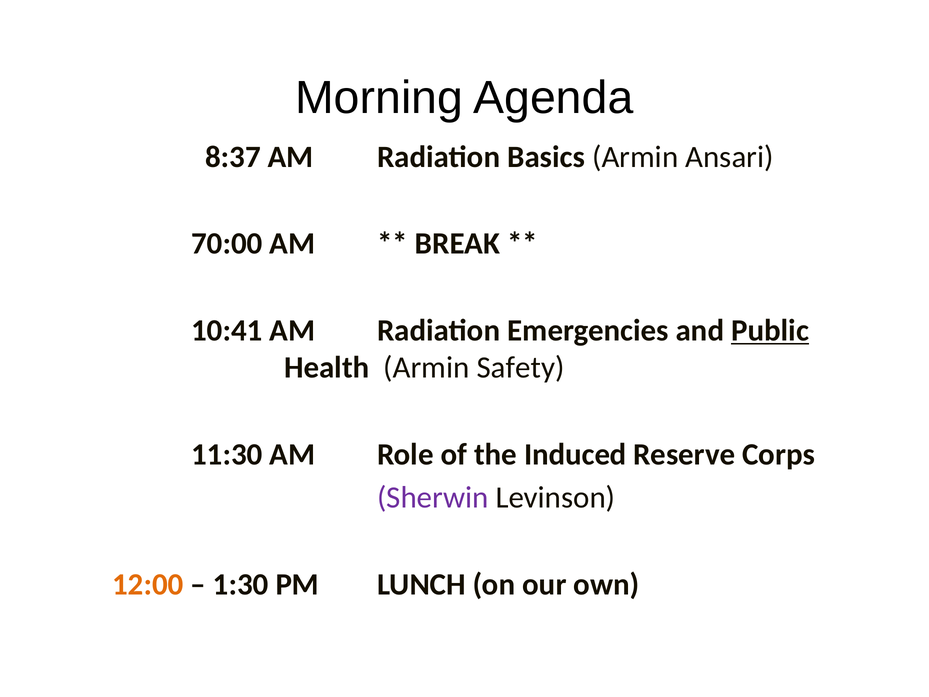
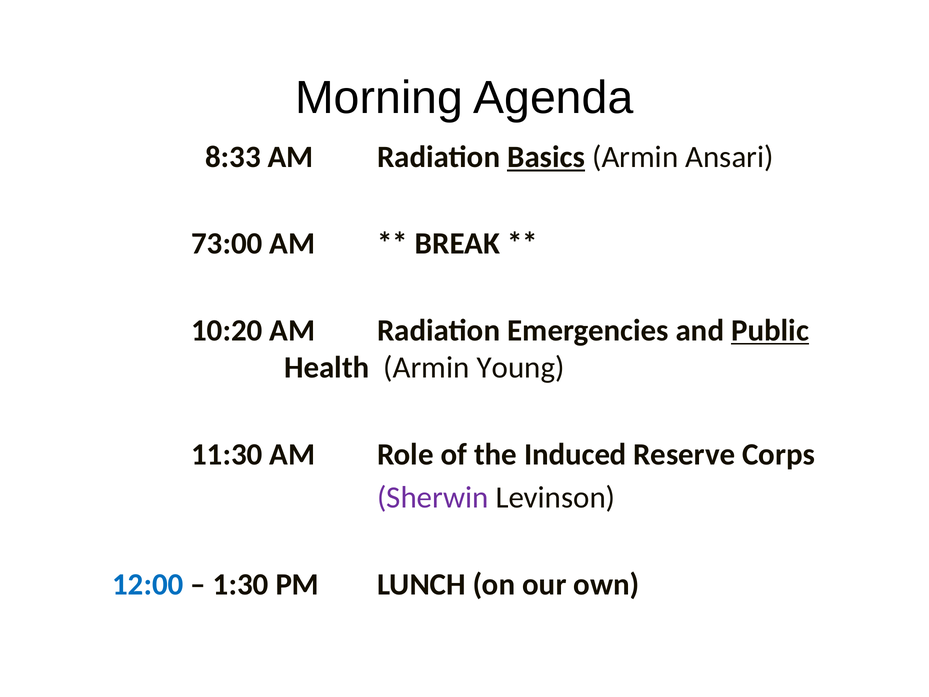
8:37: 8:37 -> 8:33
Basics underline: none -> present
70:00: 70:00 -> 73:00
10:41: 10:41 -> 10:20
Safety: Safety -> Young
12:00 colour: orange -> blue
